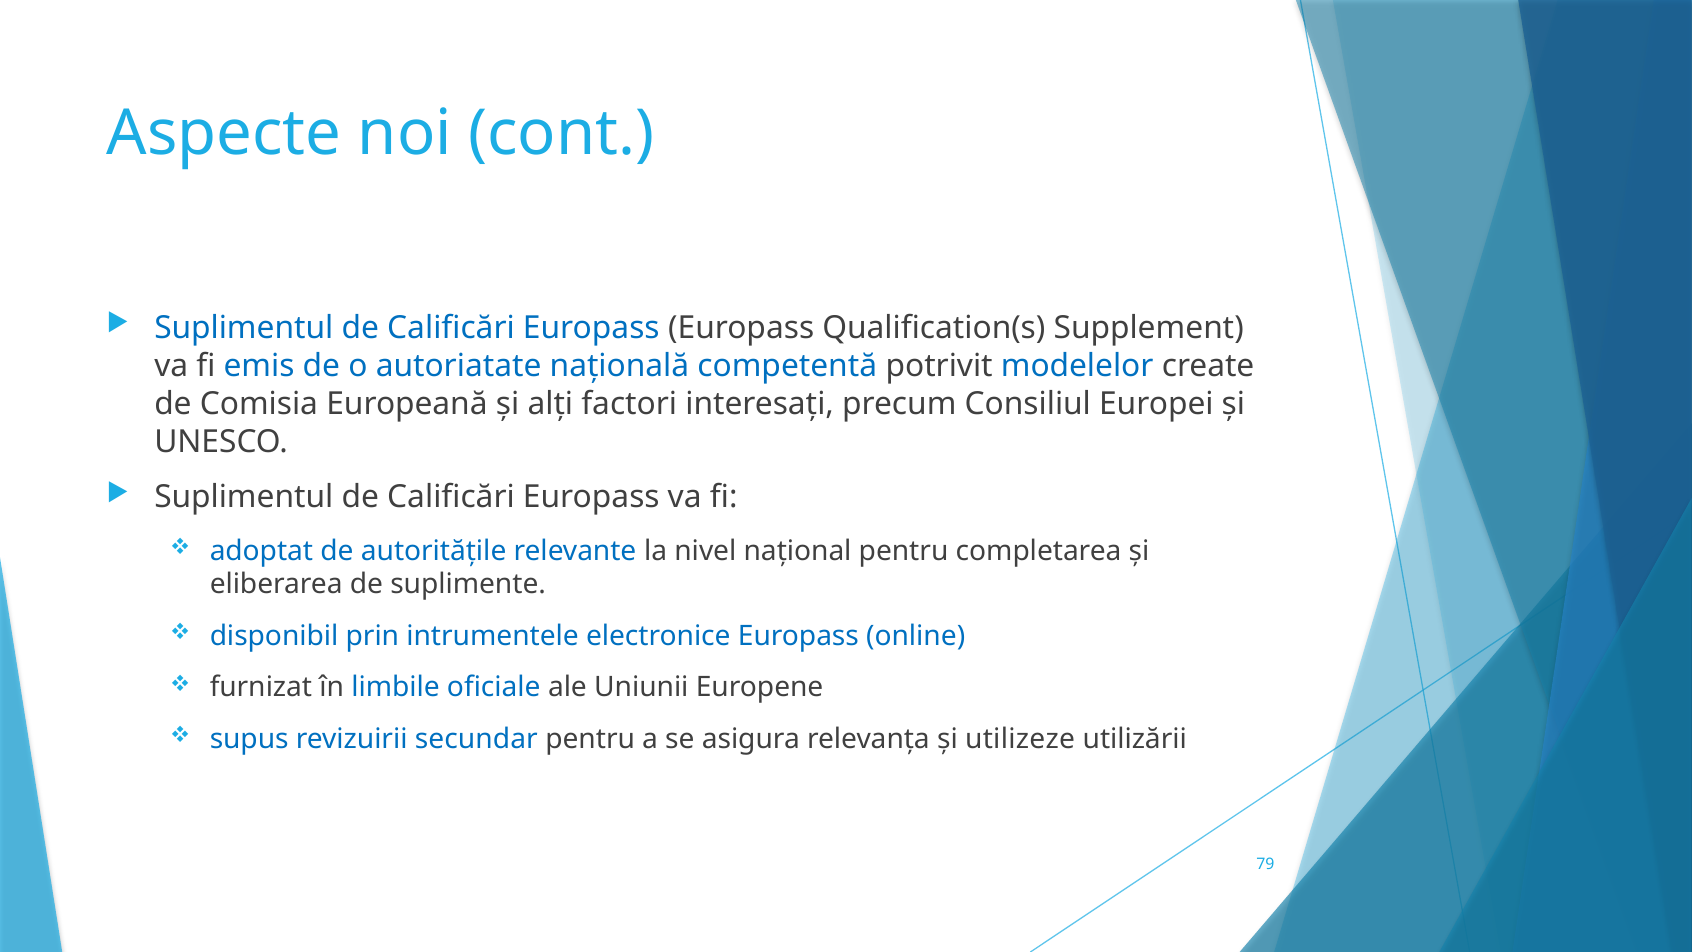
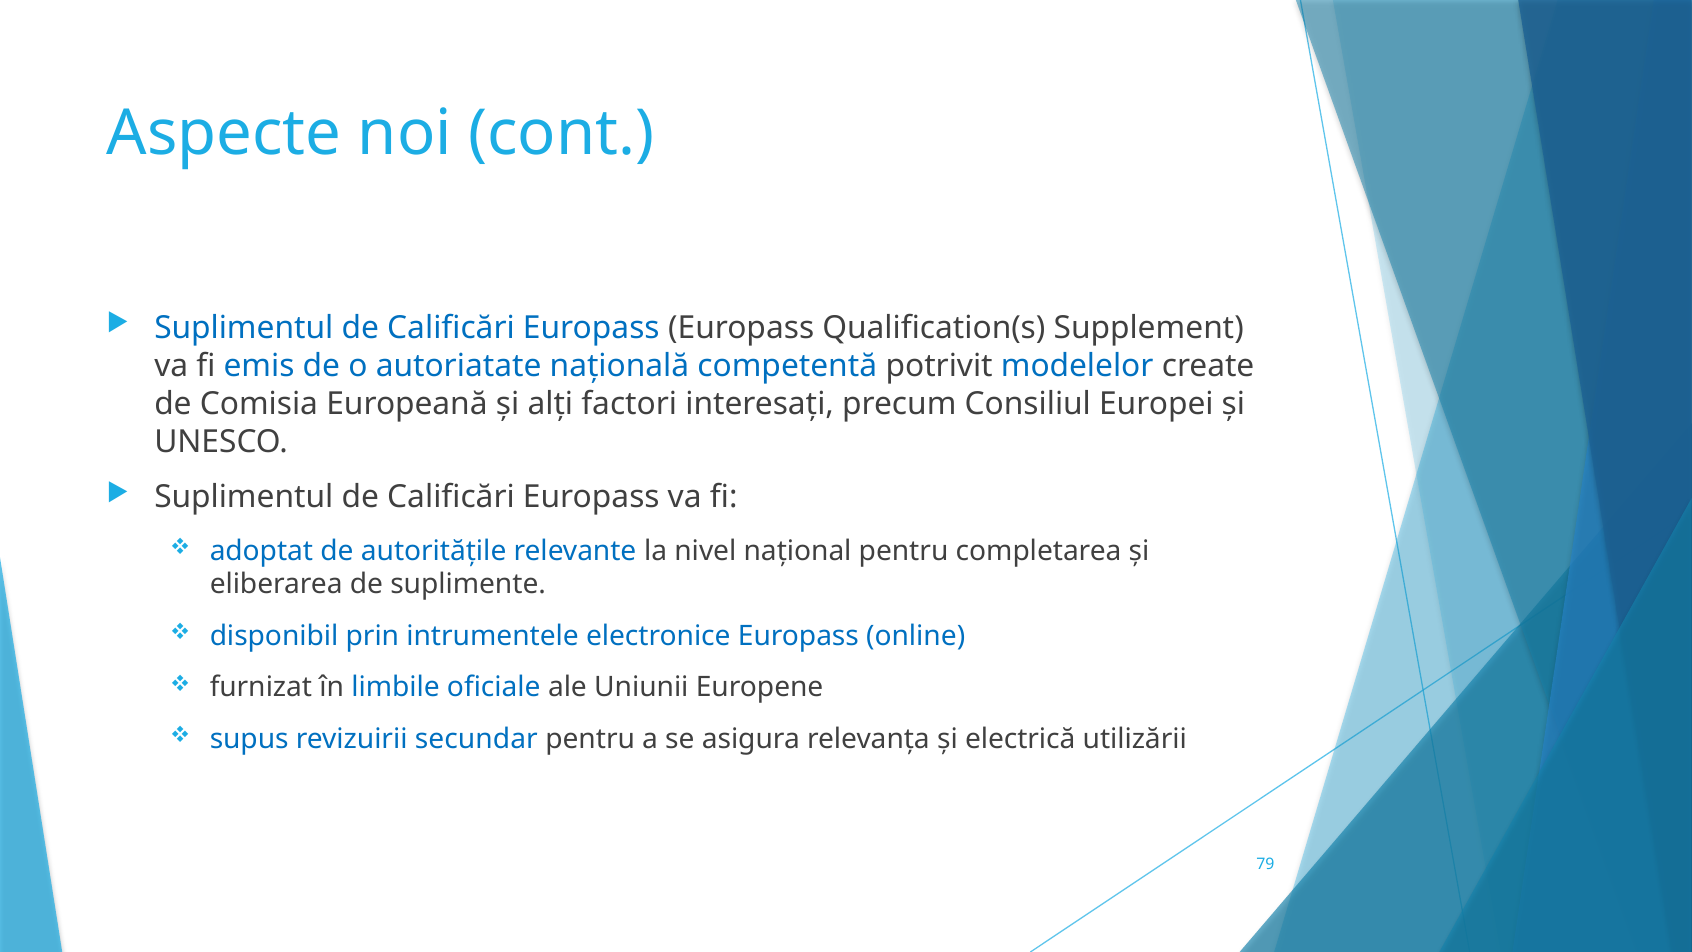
utilizeze: utilizeze -> electrică
